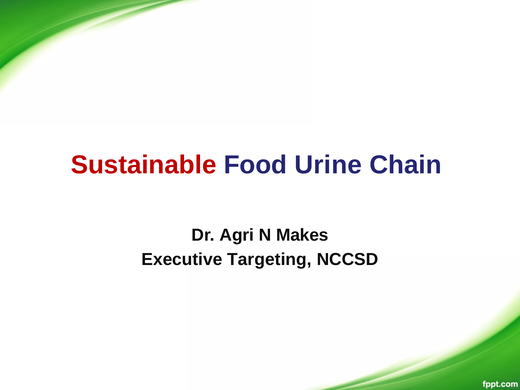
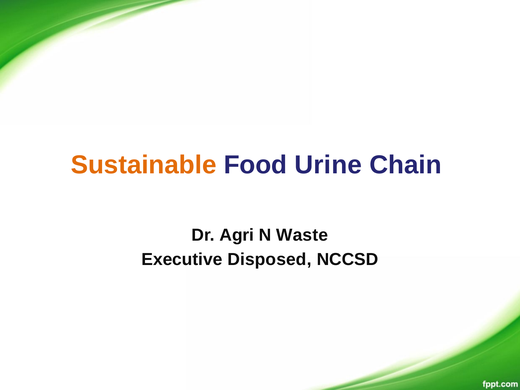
Sustainable colour: red -> orange
Makes: Makes -> Waste
Targeting: Targeting -> Disposed
